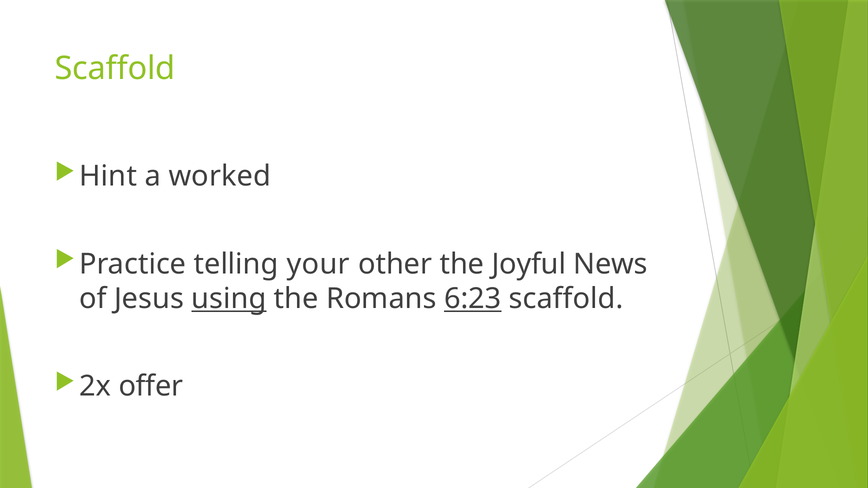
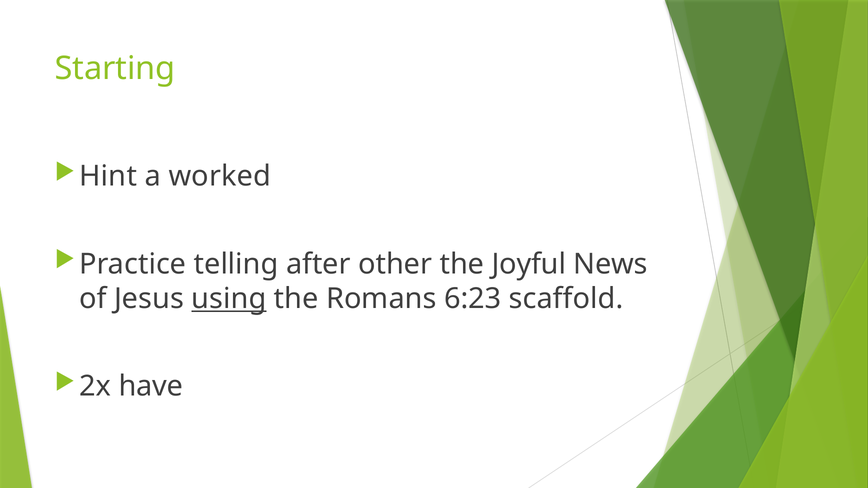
Scaffold at (115, 68): Scaffold -> Starting
your: your -> after
6:23 underline: present -> none
offer: offer -> have
